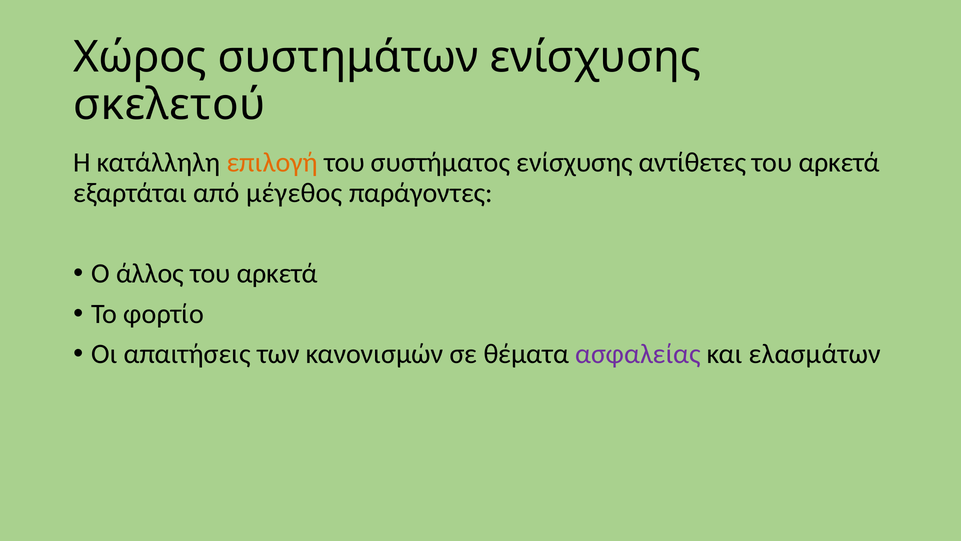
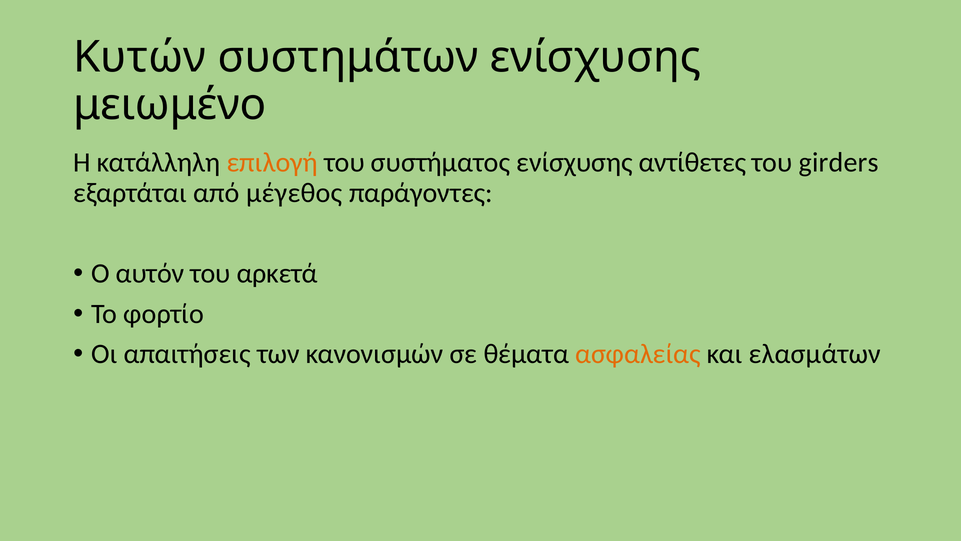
Χώρος: Χώρος -> Κυτών
σκελετού: σκελετού -> μειωμένο
αρκετά at (839, 162): αρκετά -> girders
άλλος: άλλος -> αυτόν
ασφαλείας colour: purple -> orange
